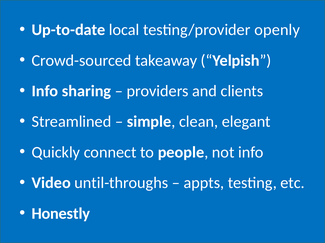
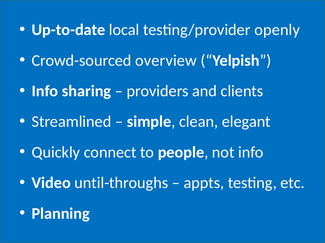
takeaway: takeaway -> overview
Honestly: Honestly -> Planning
